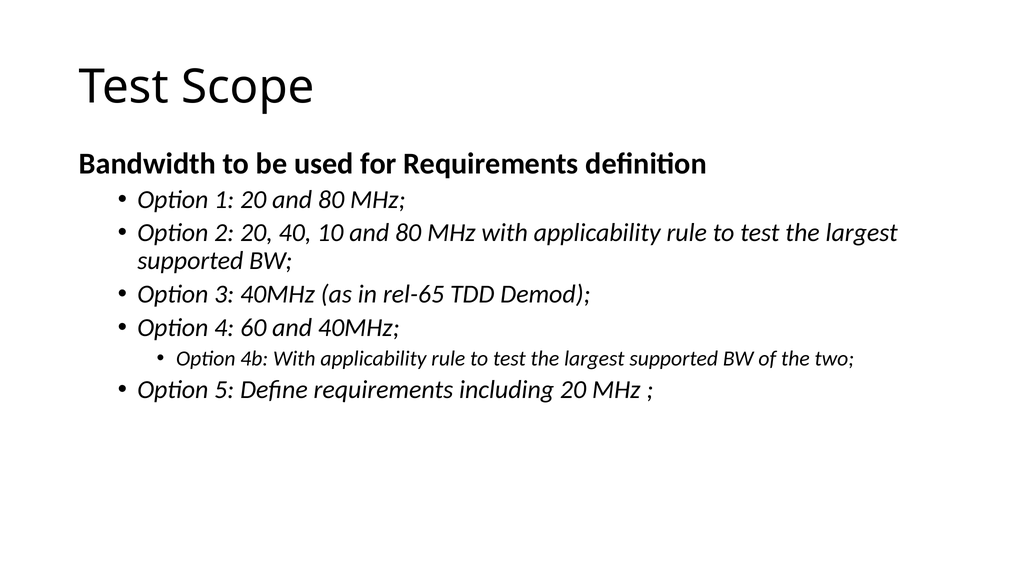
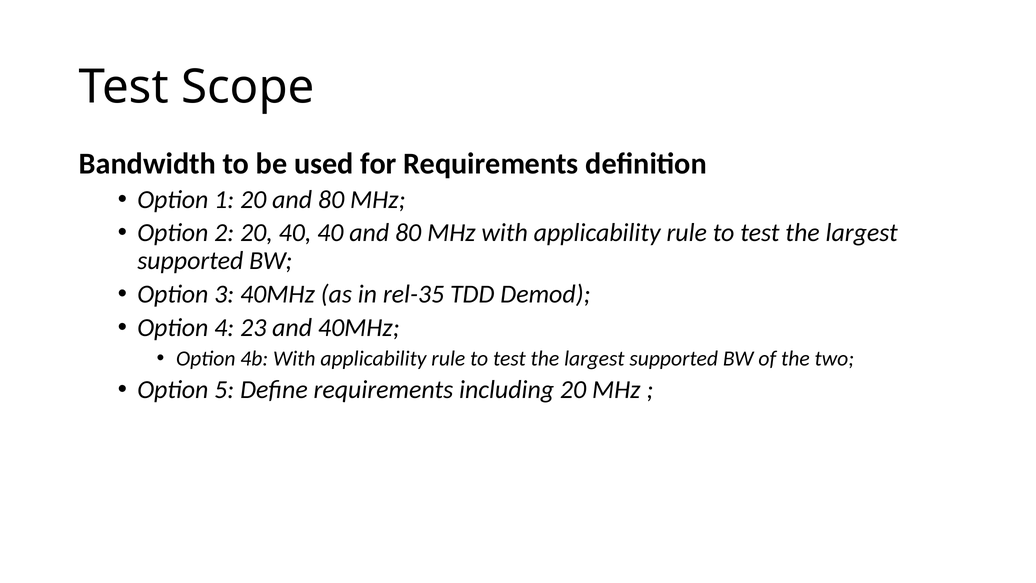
40 10: 10 -> 40
rel-65: rel-65 -> rel-35
60: 60 -> 23
